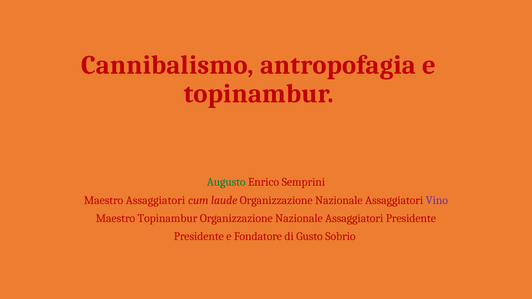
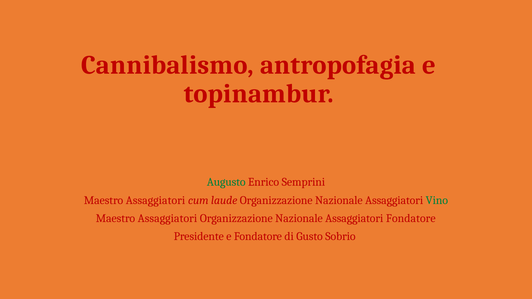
Vino colour: purple -> green
Topinambur at (168, 219): Topinambur -> Assaggiatori
Assaggiatori Presidente: Presidente -> Fondatore
